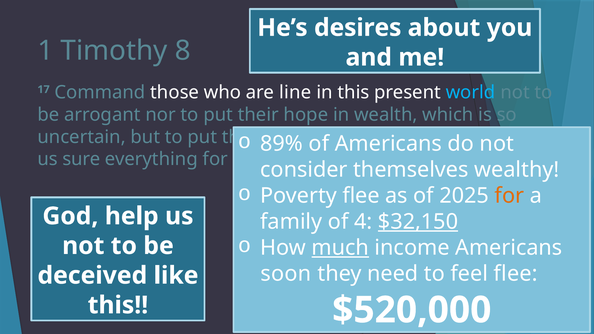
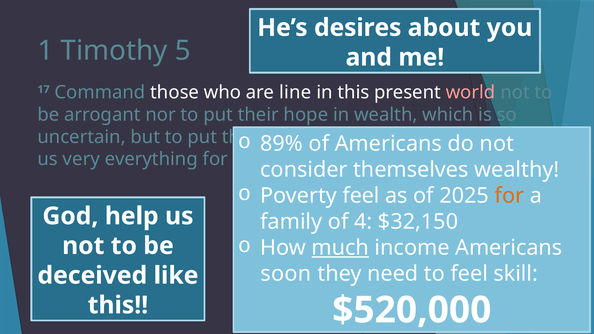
8: 8 -> 5
world colour: light blue -> pink
sure: sure -> very
Poverty flee: flee -> feel
$32,150 underline: present -> none
feel flee: flee -> skill
